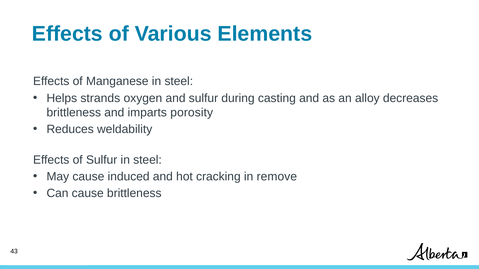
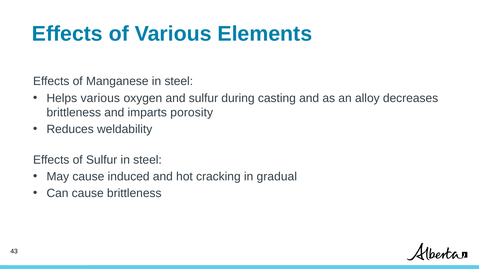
Helps strands: strands -> various
remove: remove -> gradual
